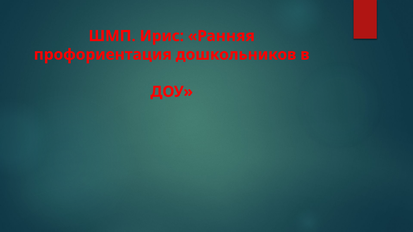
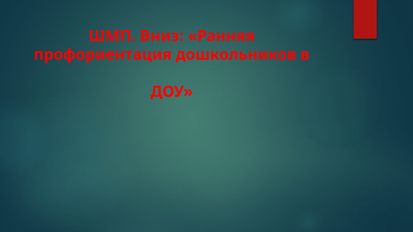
Ирис: Ирис -> Вниз
